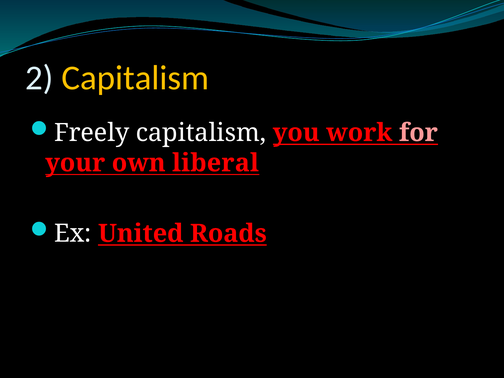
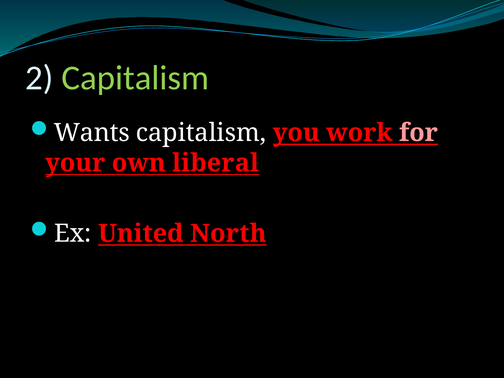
Capitalism at (135, 78) colour: yellow -> light green
Freely: Freely -> Wants
Roads: Roads -> North
